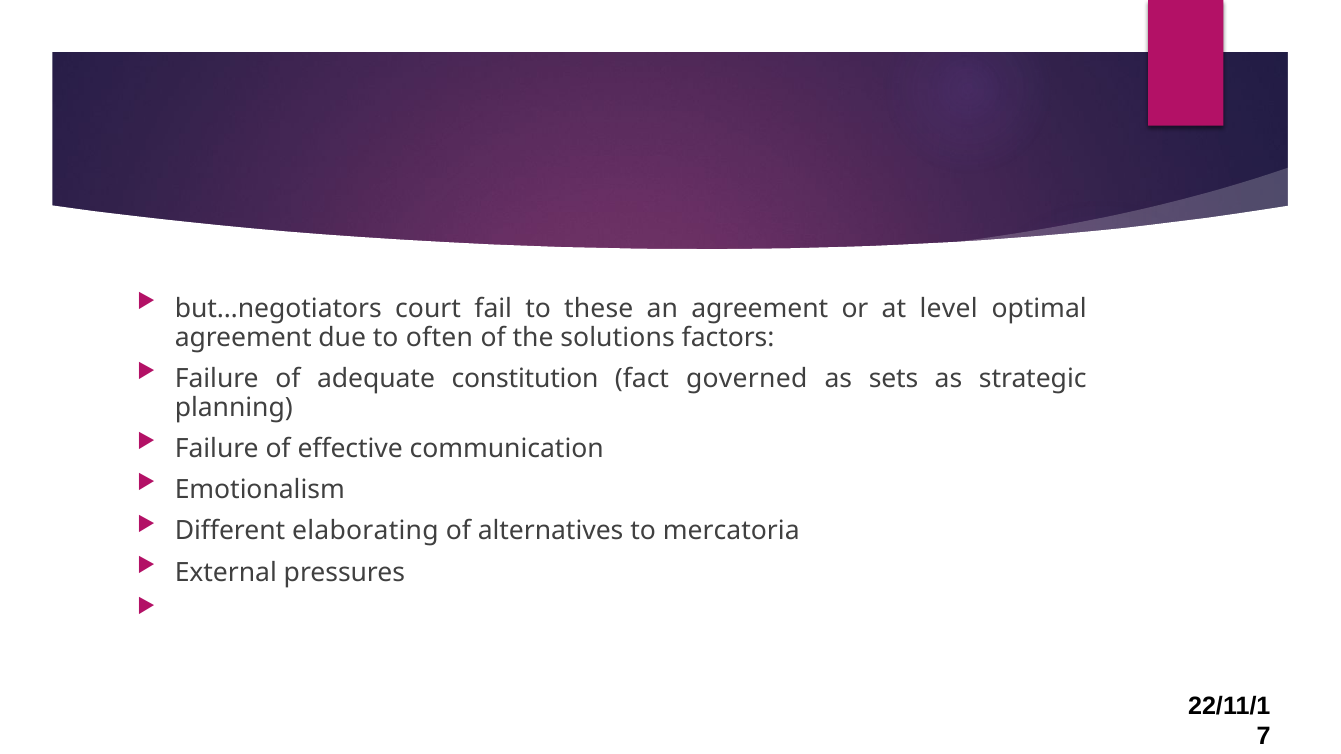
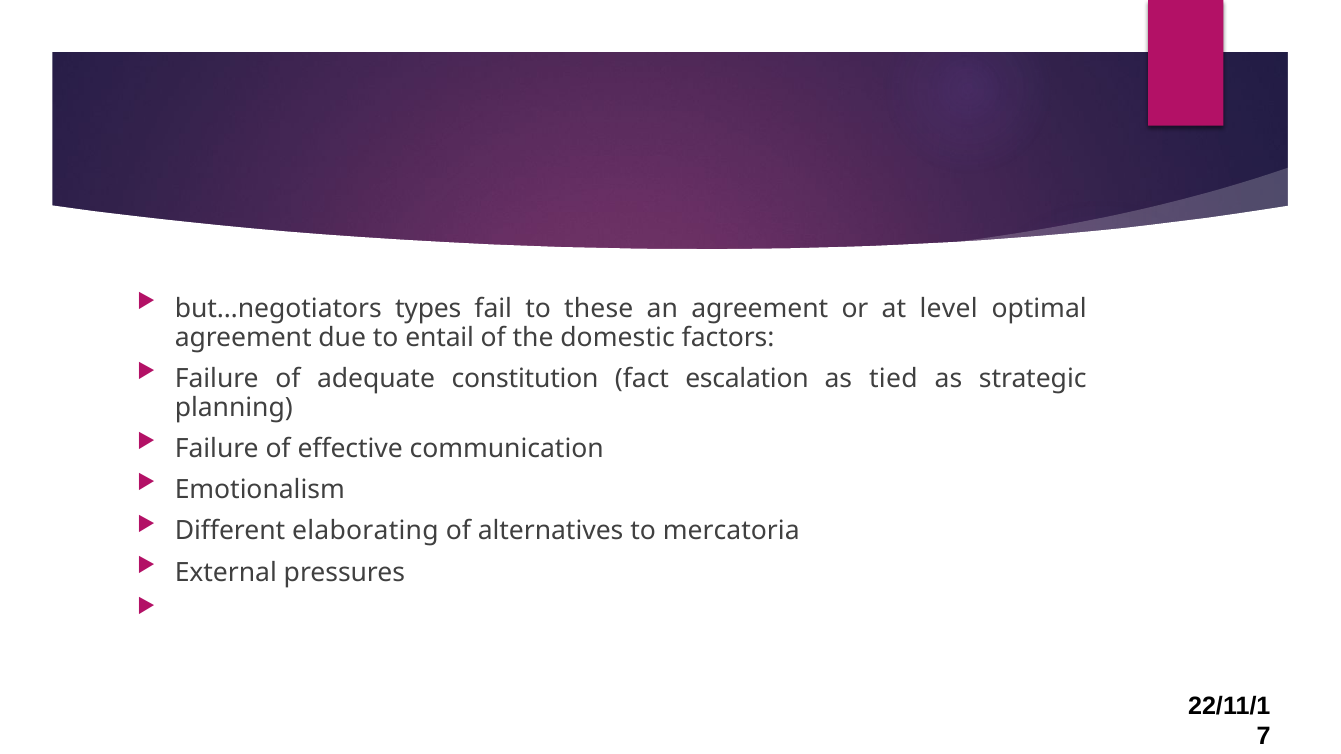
court: court -> types
often: often -> entail
solutions: solutions -> domestic
governed: governed -> escalation
sets: sets -> tied
